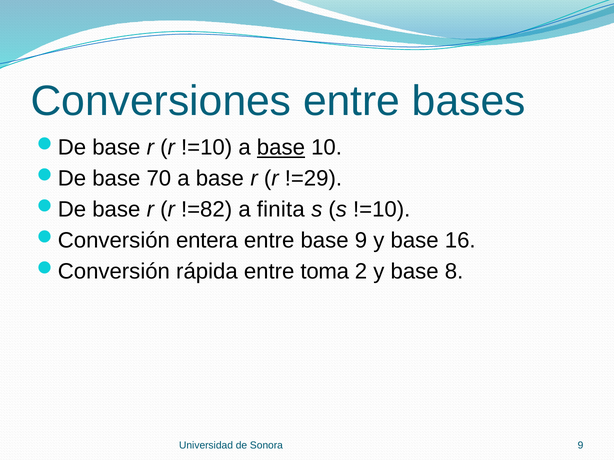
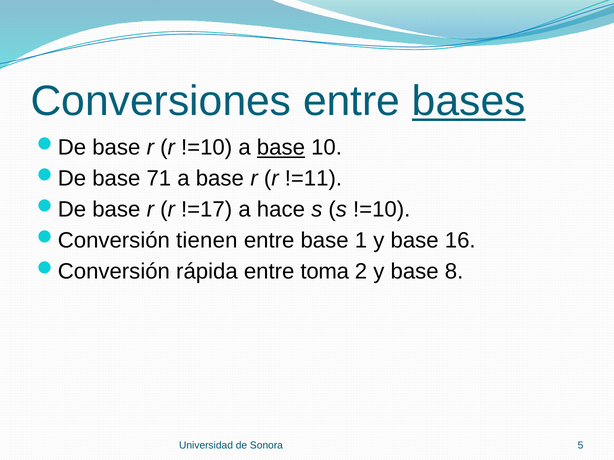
bases underline: none -> present
70: 70 -> 71
!=29: !=29 -> !=11
!=82: !=82 -> !=17
finita: finita -> hace
entera: entera -> tienen
base 9: 9 -> 1
Sonora 9: 9 -> 5
